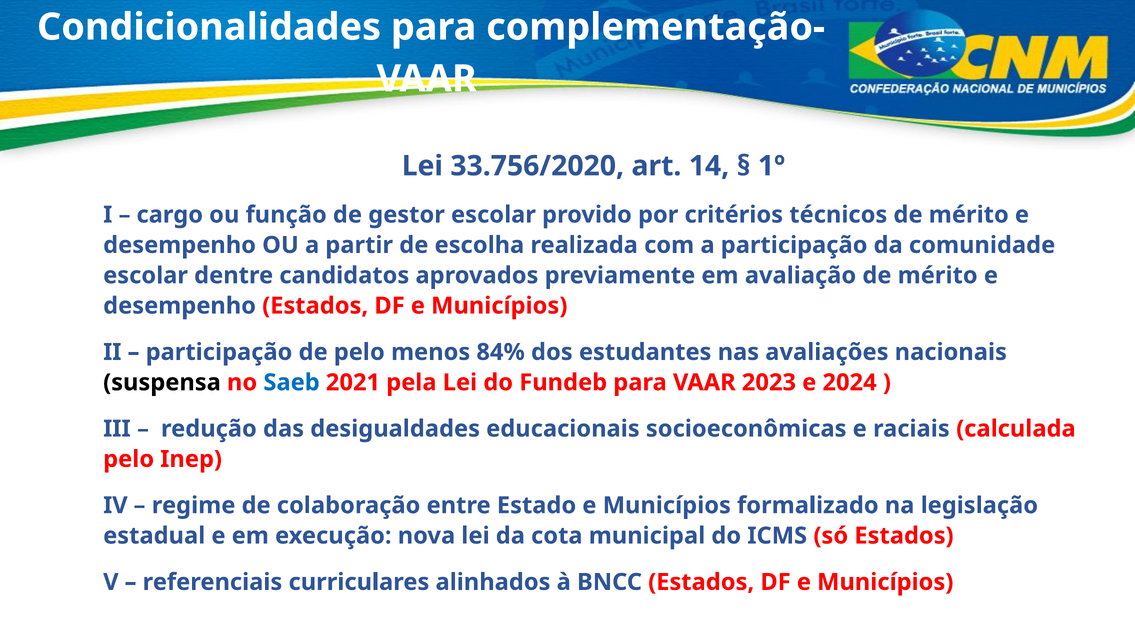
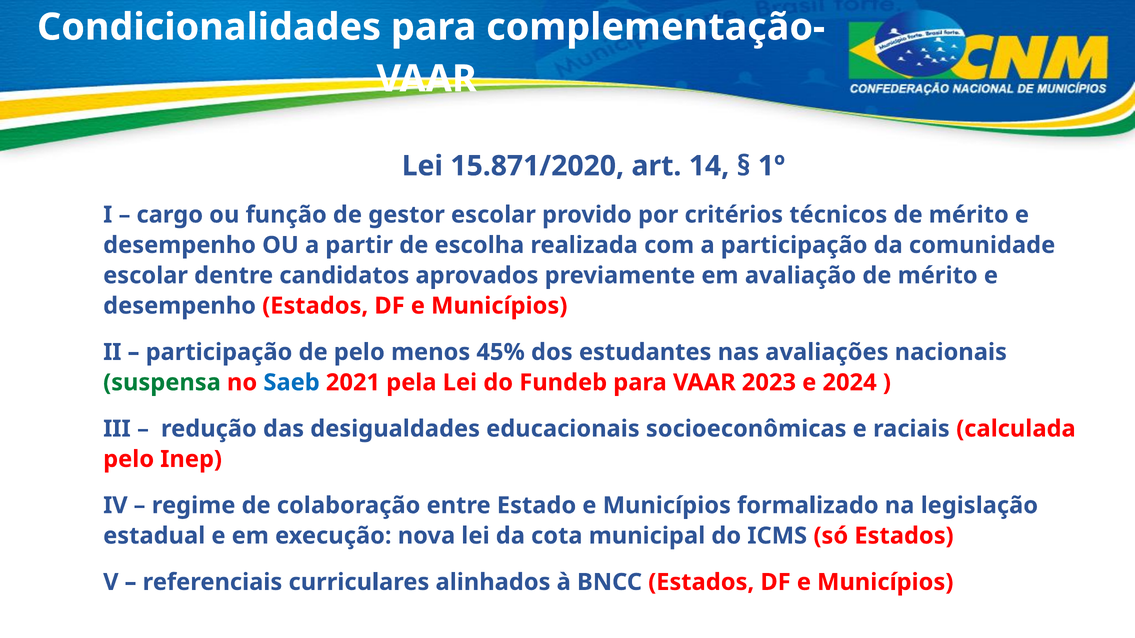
33.756/2020: 33.756/2020 -> 15.871/2020
84%: 84% -> 45%
suspensa colour: black -> green
